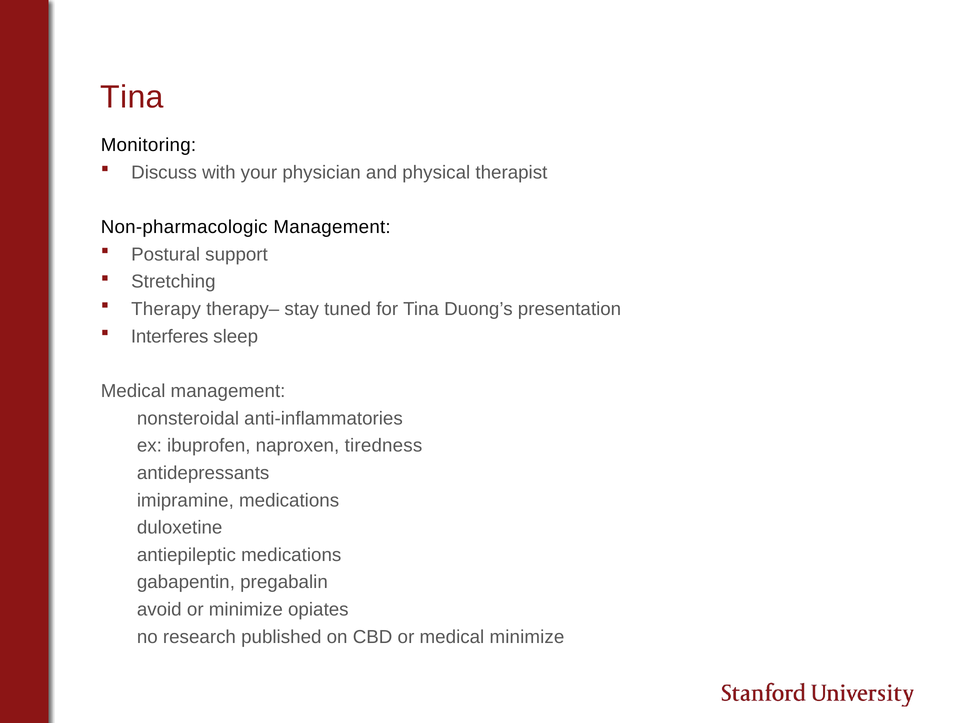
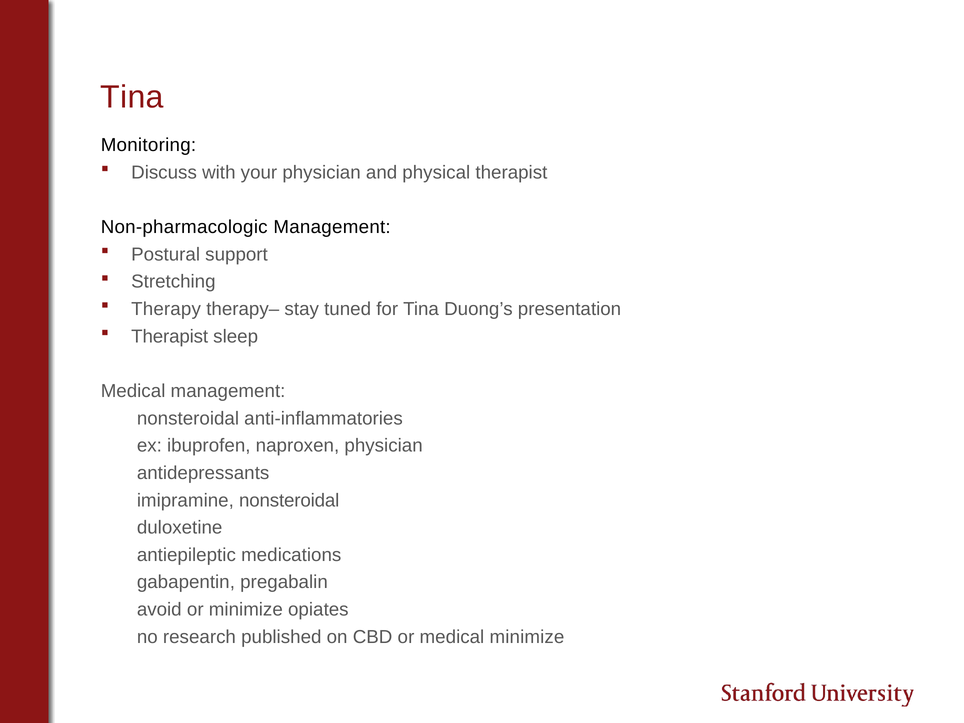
Interferes at (170, 336): Interferes -> Therapist
naproxen tiredness: tiredness -> physician
imipramine medications: medications -> nonsteroidal
